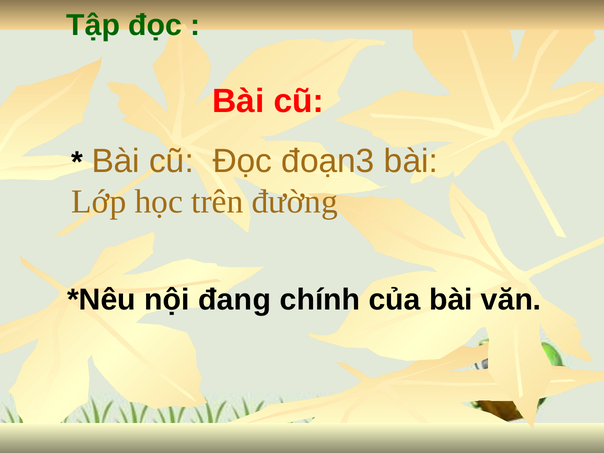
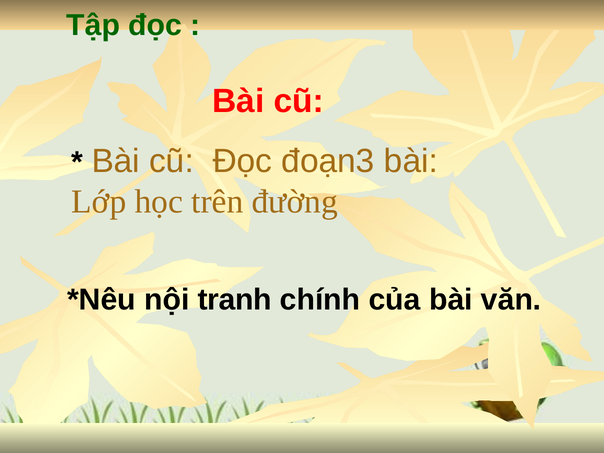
đang: đang -> tranh
